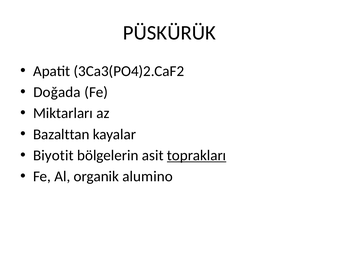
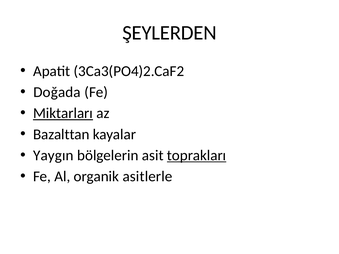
PÜSKÜRÜK: PÜSKÜRÜK -> ŞEYLERDEN
Miktarları underline: none -> present
Biyotit: Biyotit -> Yaygın
alumino: alumino -> asitlerle
